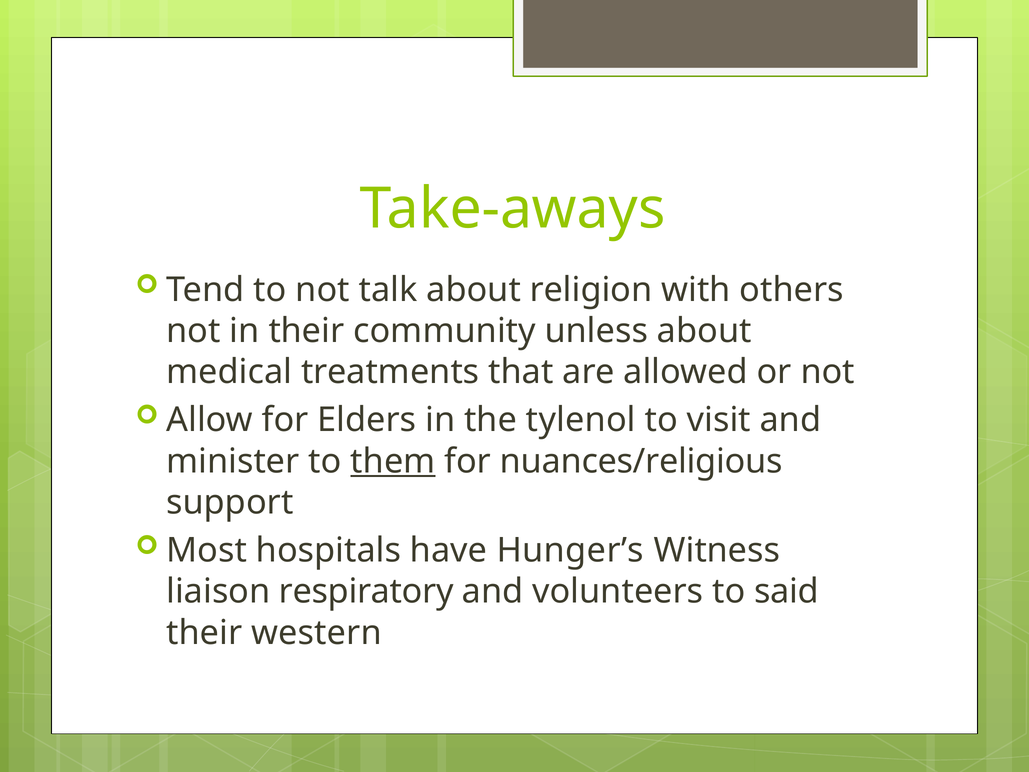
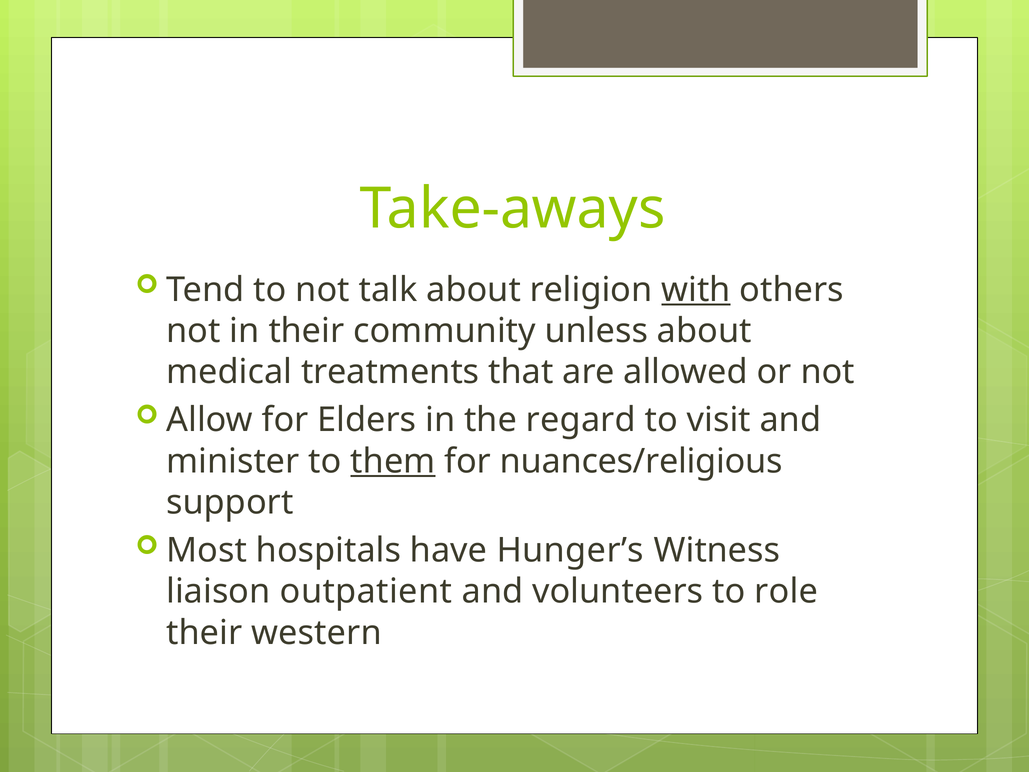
with underline: none -> present
tylenol: tylenol -> regard
respiratory: respiratory -> outpatient
said: said -> role
